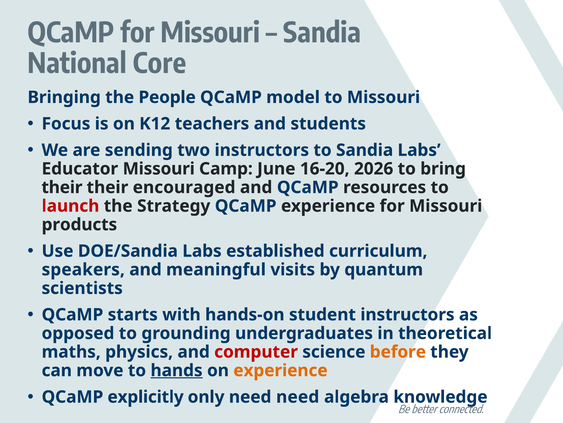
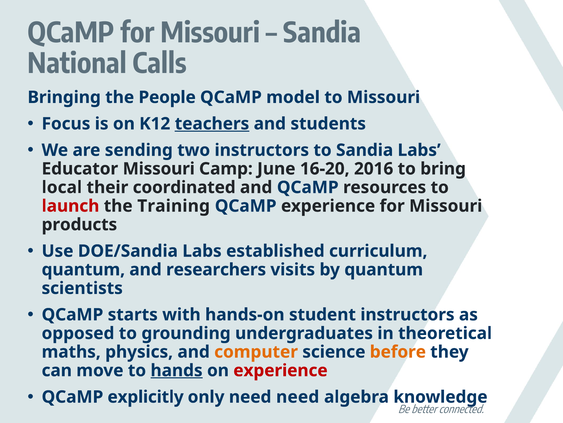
Core: Core -> Calls
teachers underline: none -> present
2026: 2026 -> 2016
their at (62, 187): their -> local
encouraged: encouraged -> coordinated
Strategy: Strategy -> Training
speakers at (83, 269): speakers -> quantum
meaningful: meaningful -> researchers
computer colour: red -> orange
experience at (280, 370) colour: orange -> red
